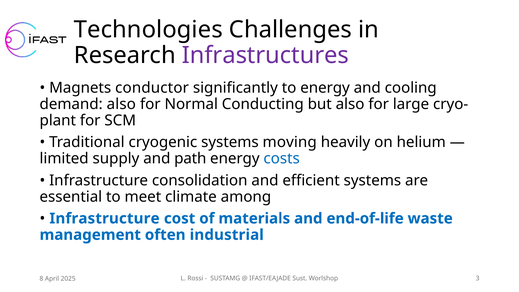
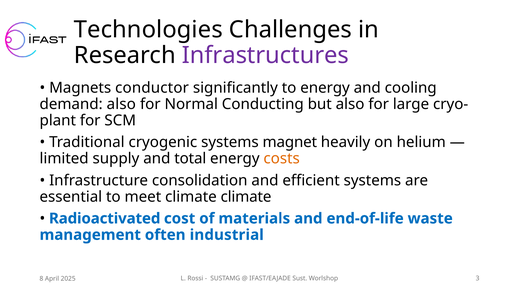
moving: moving -> magnet
path: path -> total
costs colour: blue -> orange
climate among: among -> climate
Infrastructure at (105, 218): Infrastructure -> Radioactivated
